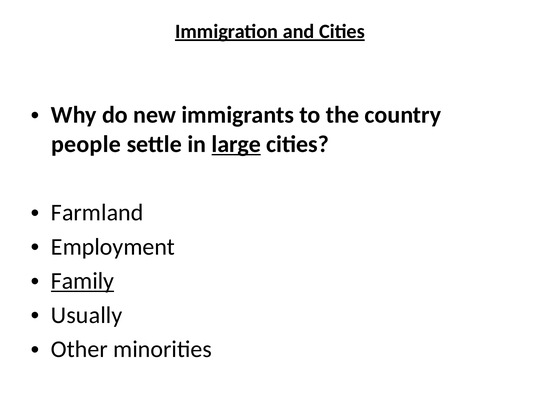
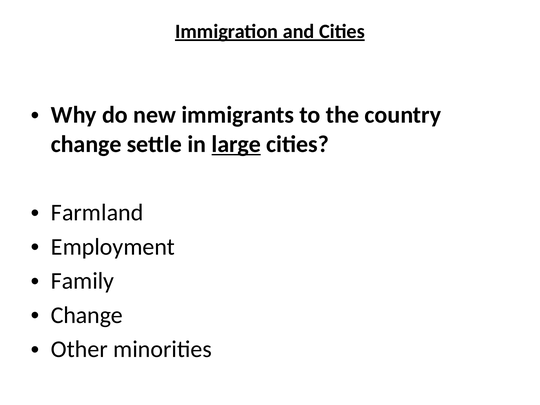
people at (86, 144): people -> change
Family underline: present -> none
Usually at (87, 315): Usually -> Change
